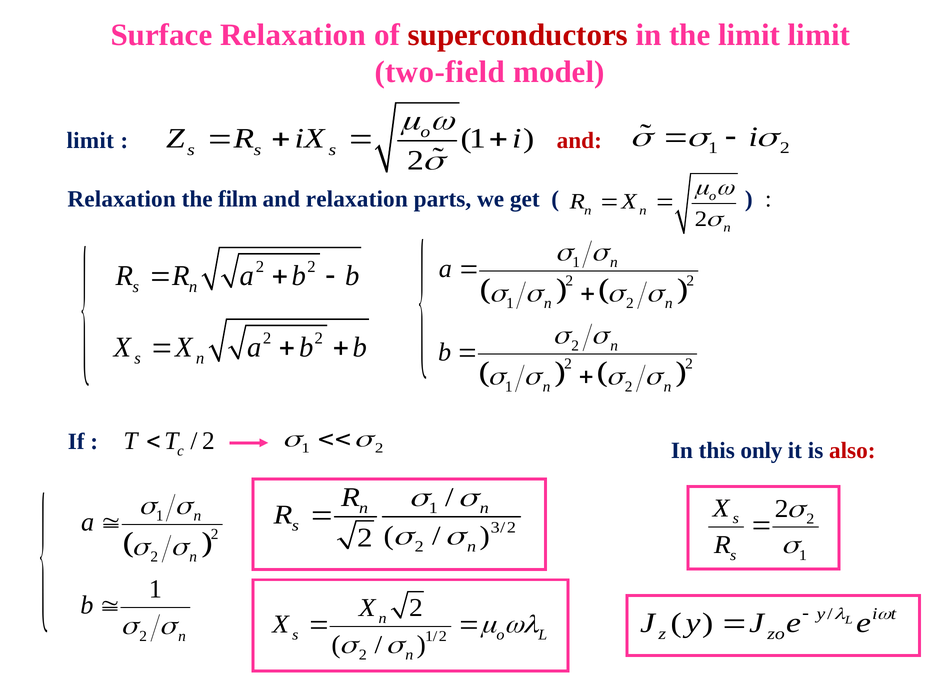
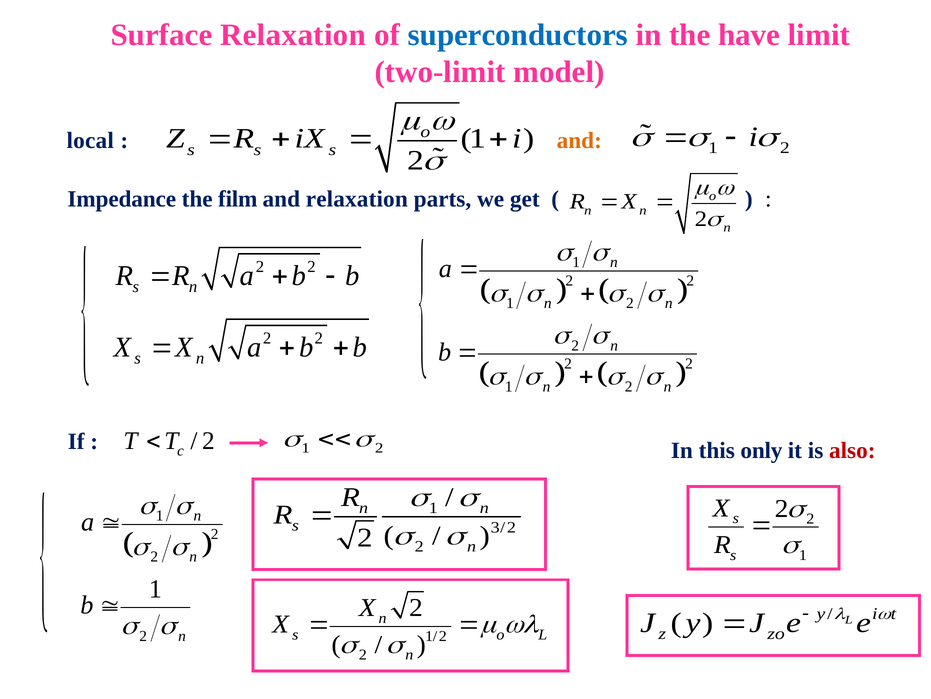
superconductors colour: red -> blue
the limit: limit -> have
two-field: two-field -> two-limit
limit at (90, 141): limit -> local
and at (579, 140) colour: red -> orange
Relaxation at (122, 199): Relaxation -> Impedance
